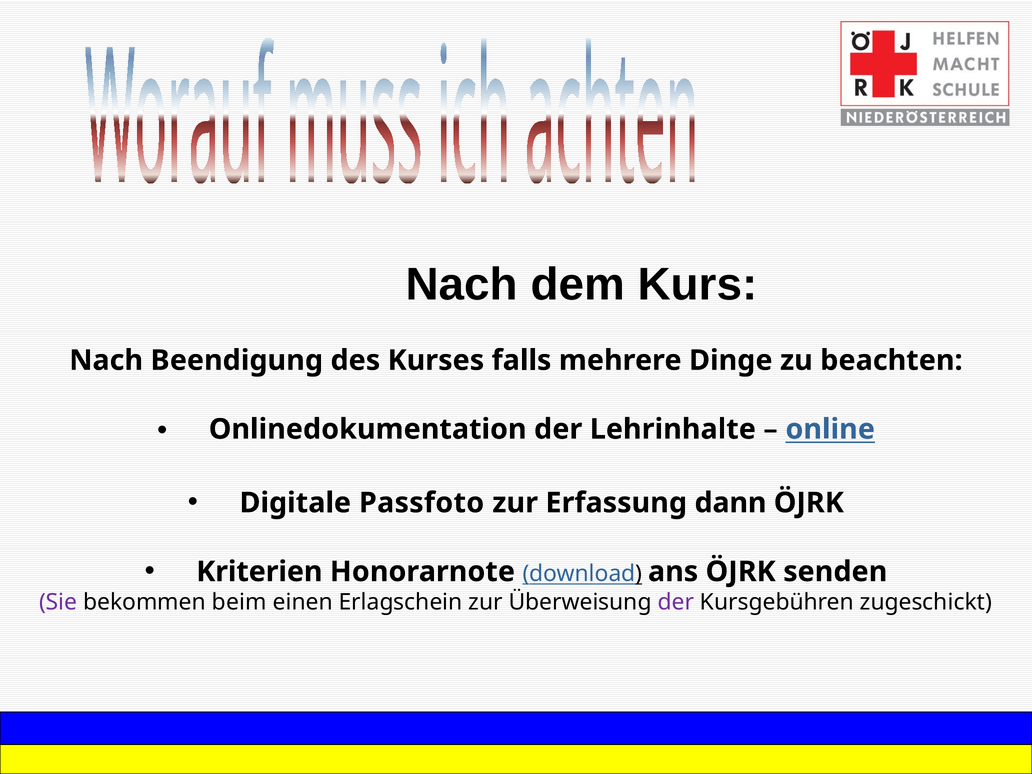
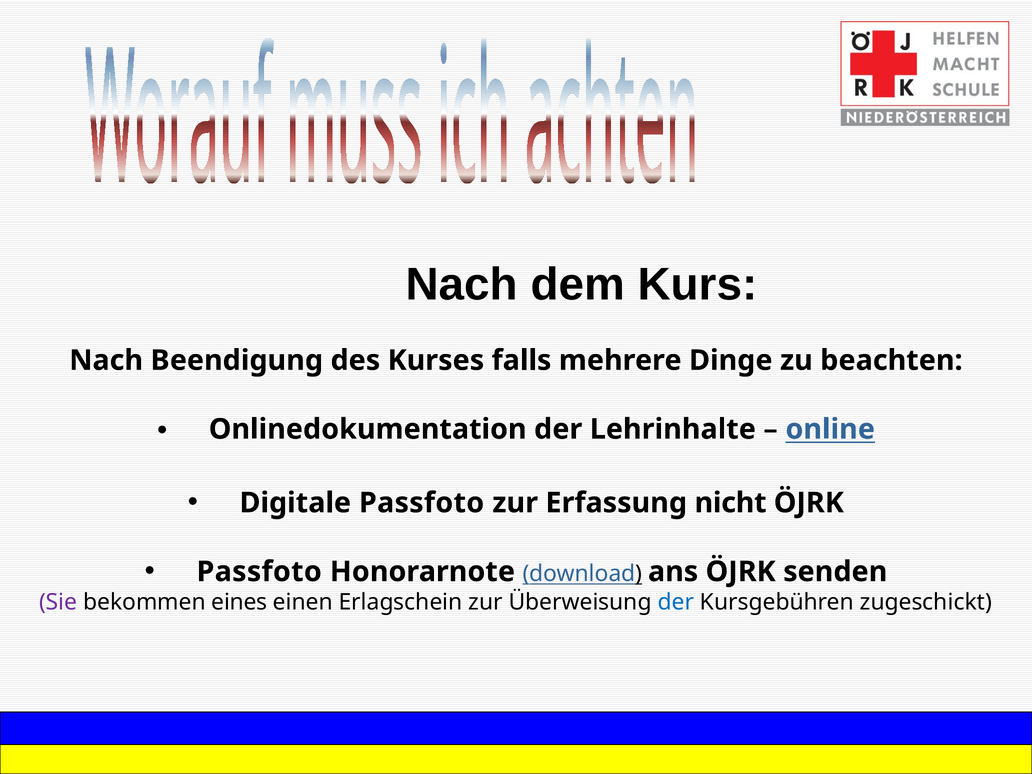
dann: dann -> nicht
Kriterien at (259, 572): Kriterien -> Passfoto
beim: beim -> eines
der at (676, 602) colour: purple -> blue
